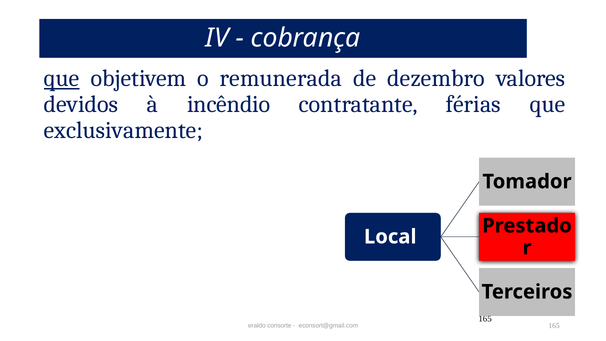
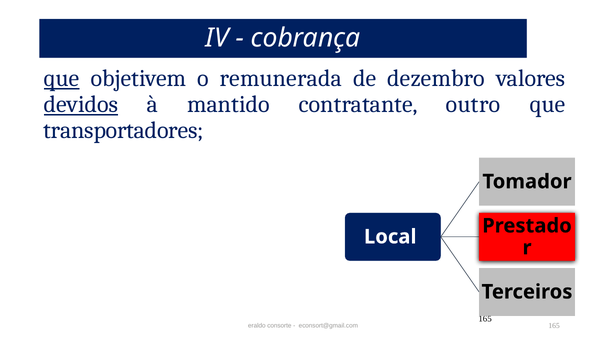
devidos underline: none -> present
incêndio: incêndio -> mantido
férias: férias -> outro
exclusivamente: exclusivamente -> transportadores
